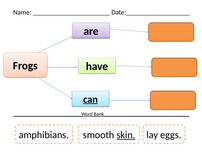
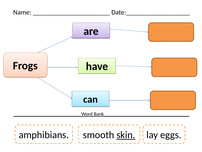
can underline: present -> none
